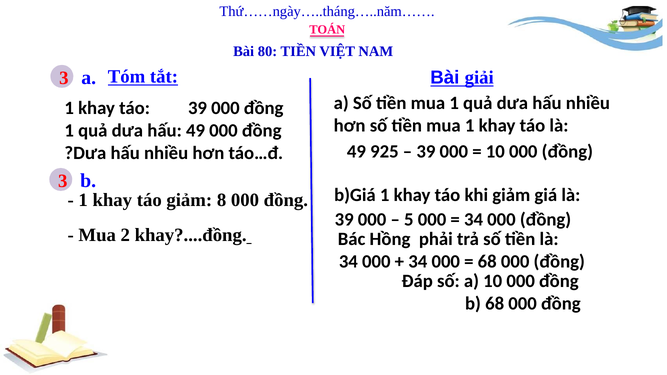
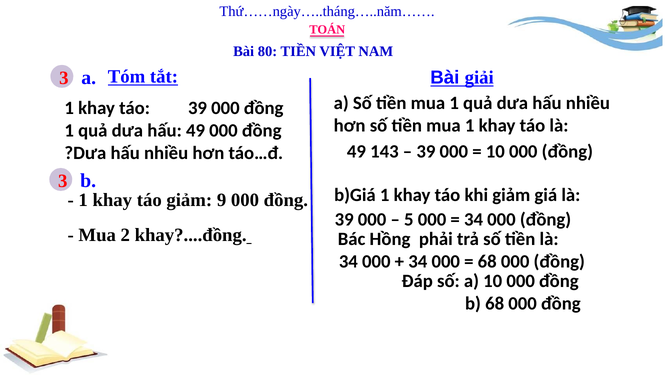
925: 925 -> 143
8: 8 -> 9
